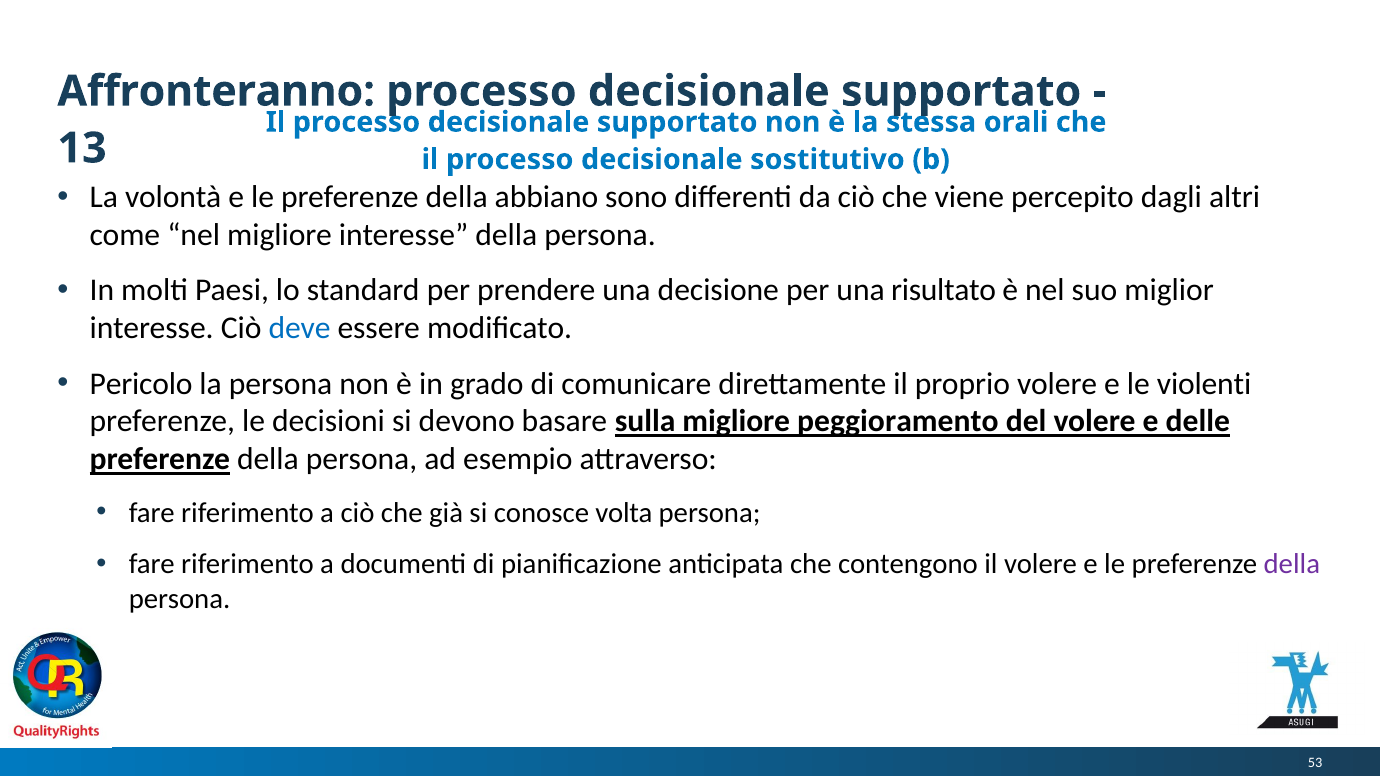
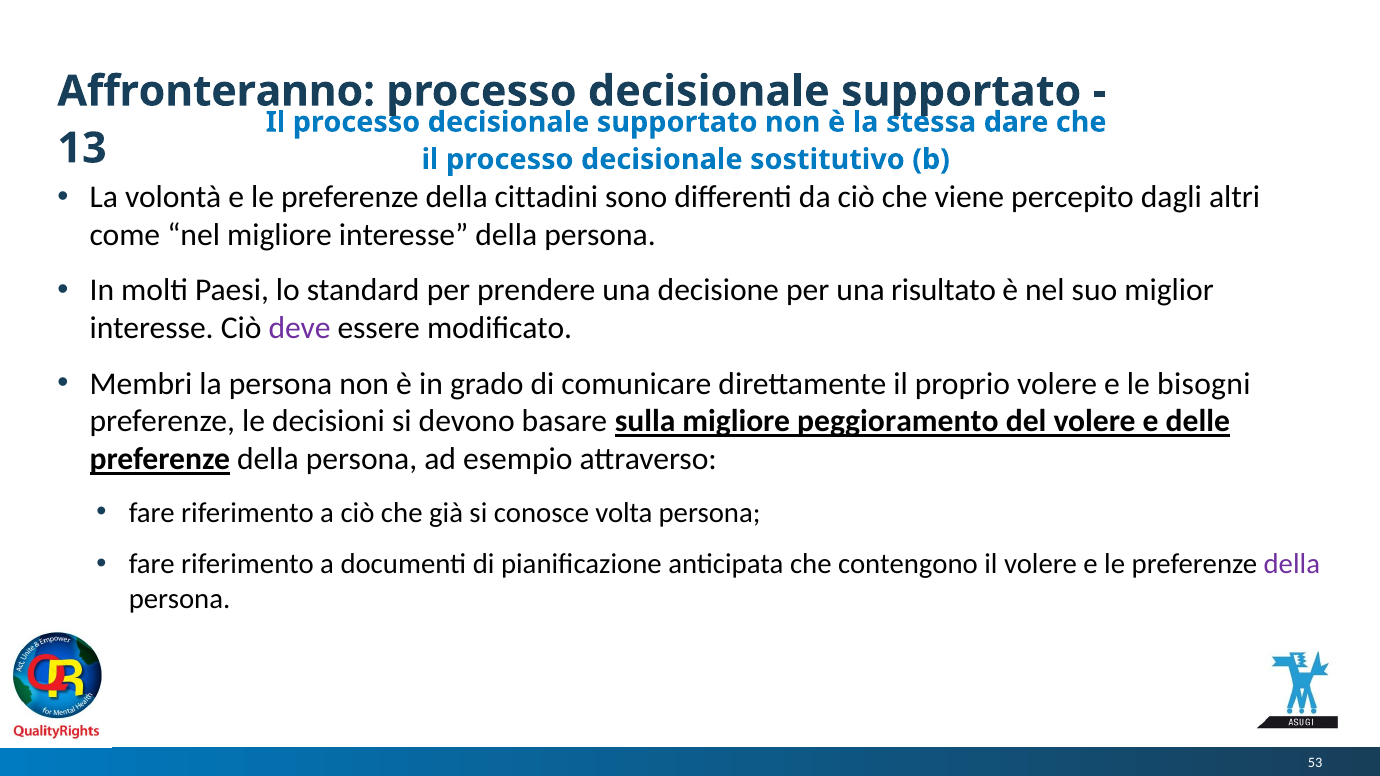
orali: orali -> dare
abbiano: abbiano -> cittadini
deve colour: blue -> purple
Pericolo: Pericolo -> Membri
violenti: violenti -> bisogni
